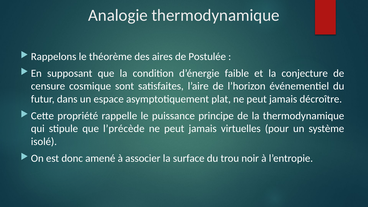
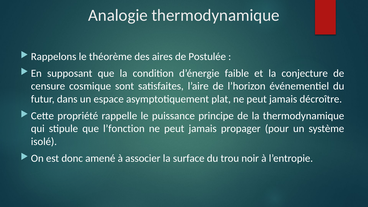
l’précède: l’précède -> l’fonction
virtuelles: virtuelles -> propager
